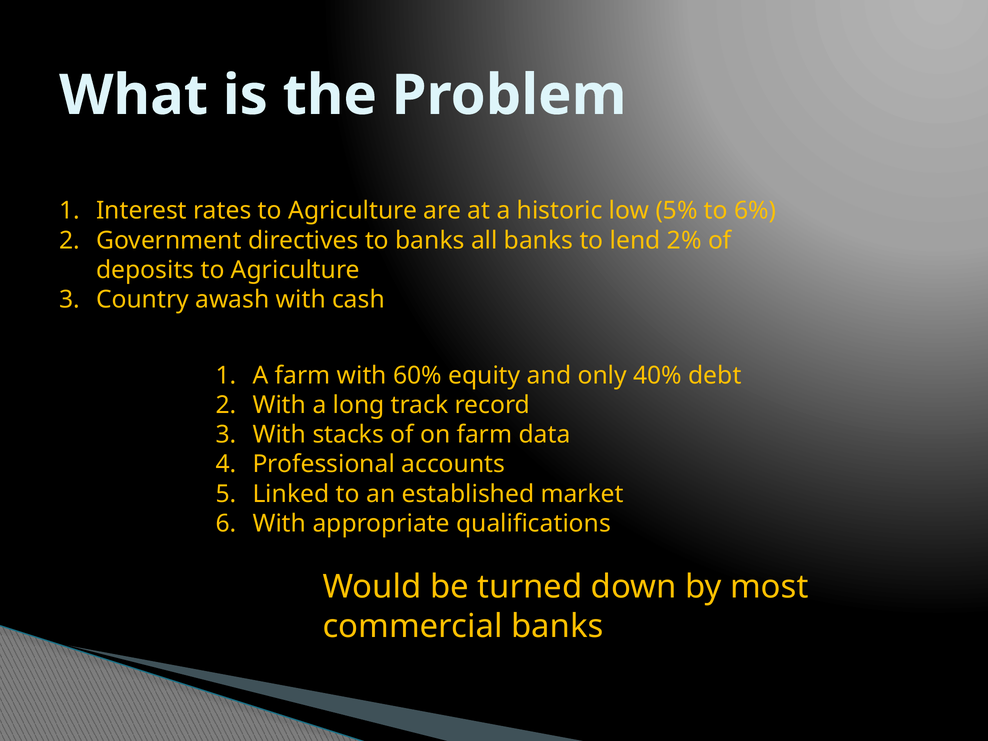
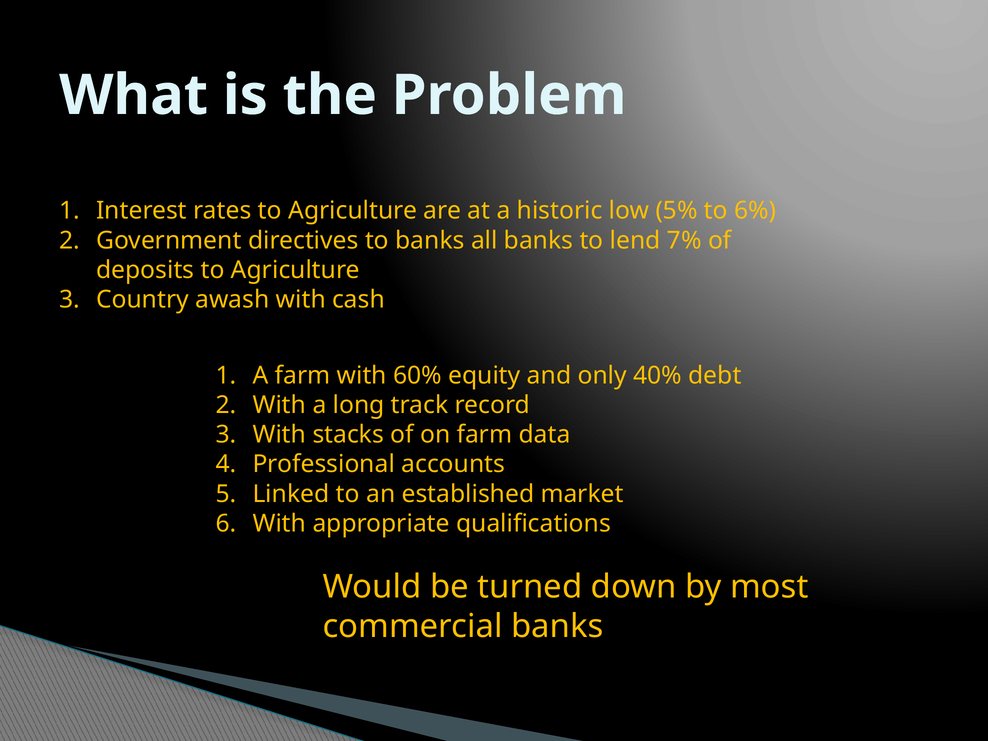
2%: 2% -> 7%
